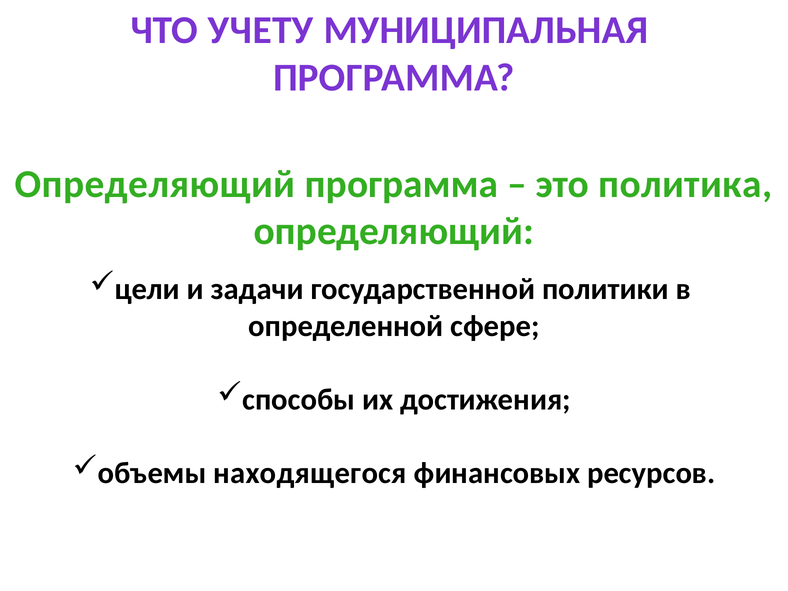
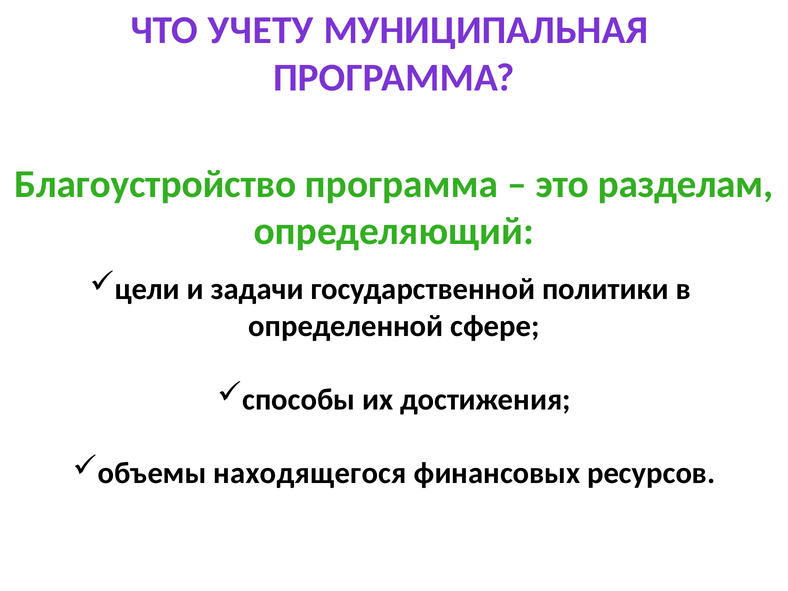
Определяющий at (155, 184): Определяющий -> Благоустройство
политика: политика -> разделам
